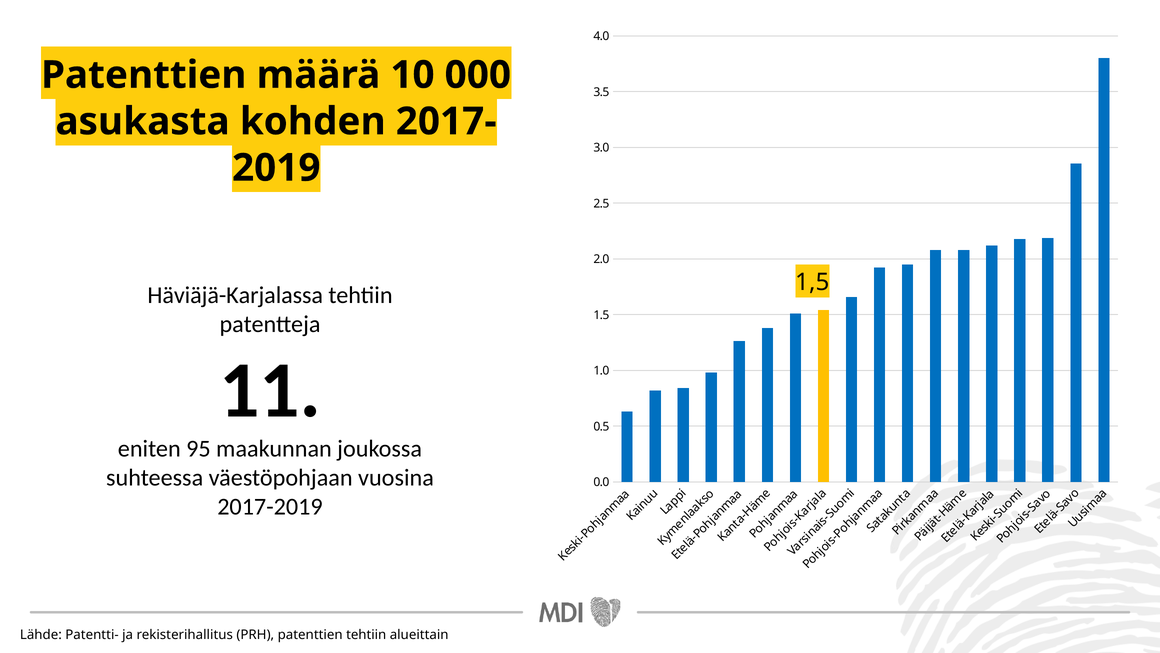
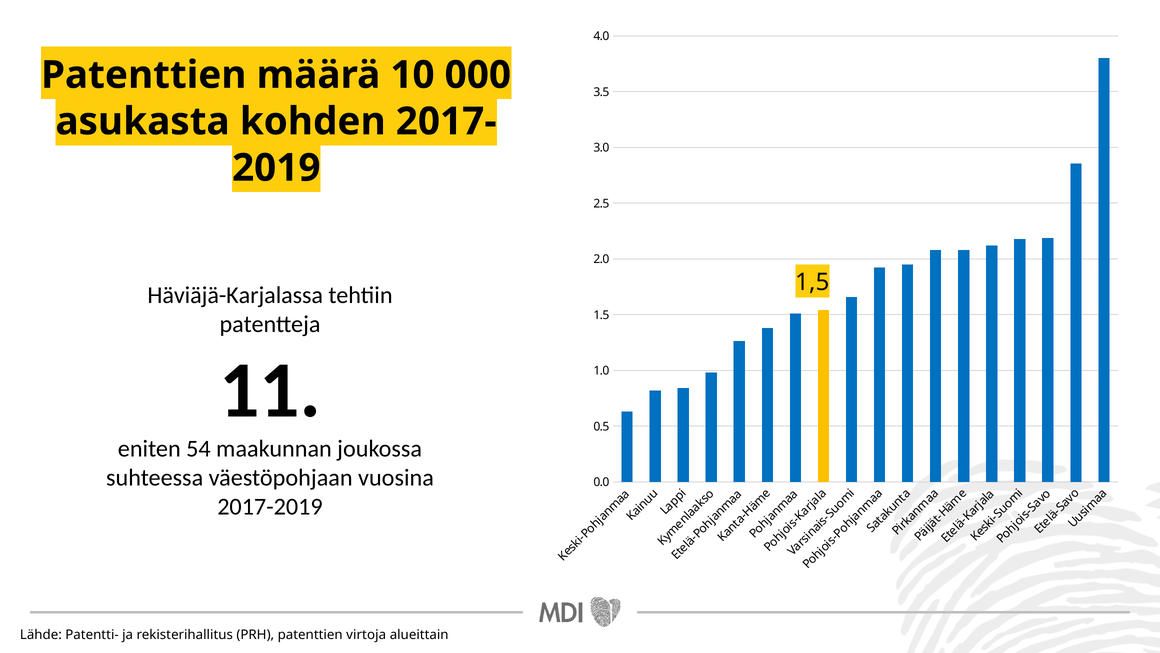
95: 95 -> 54
patenttien tehtiin: tehtiin -> virtoja
